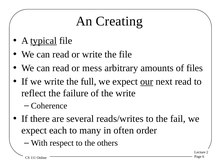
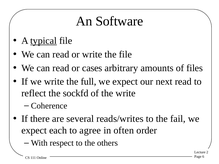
Creating: Creating -> Software
mess: mess -> cases
our underline: present -> none
failure: failure -> sockfd
many: many -> agree
